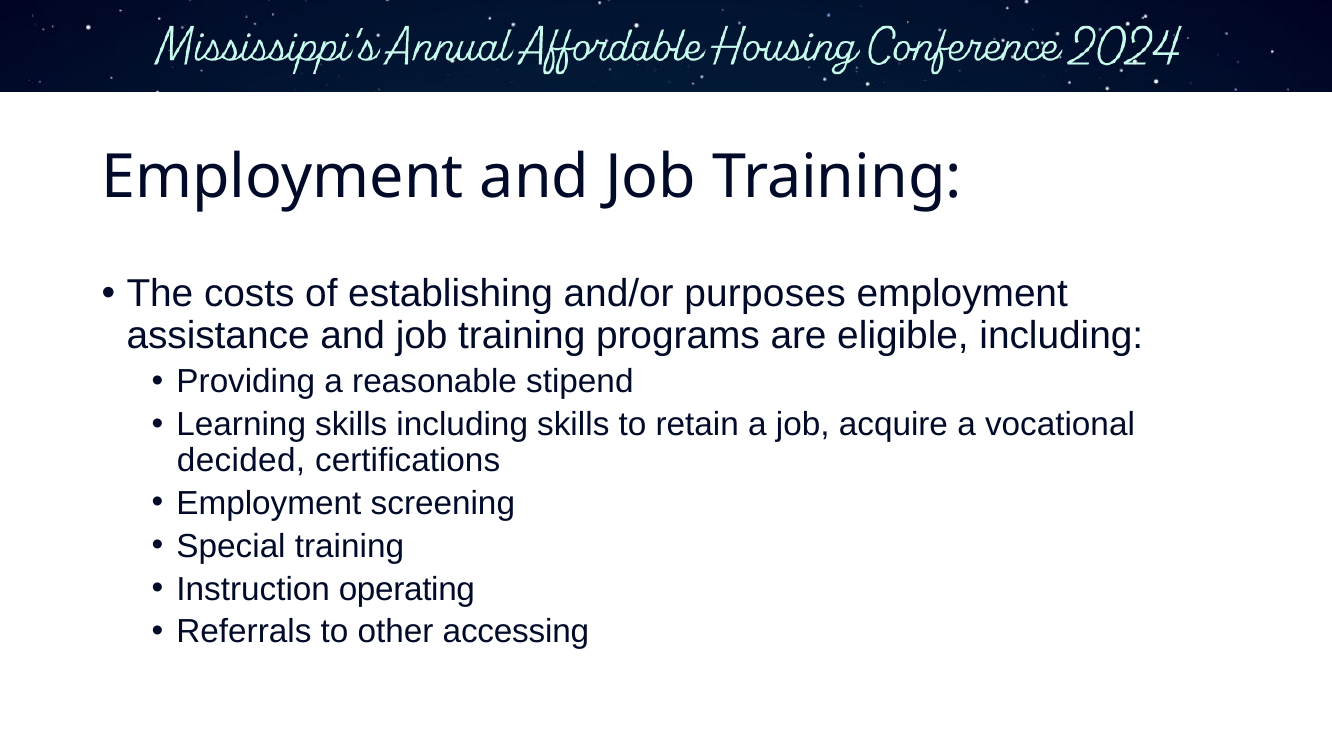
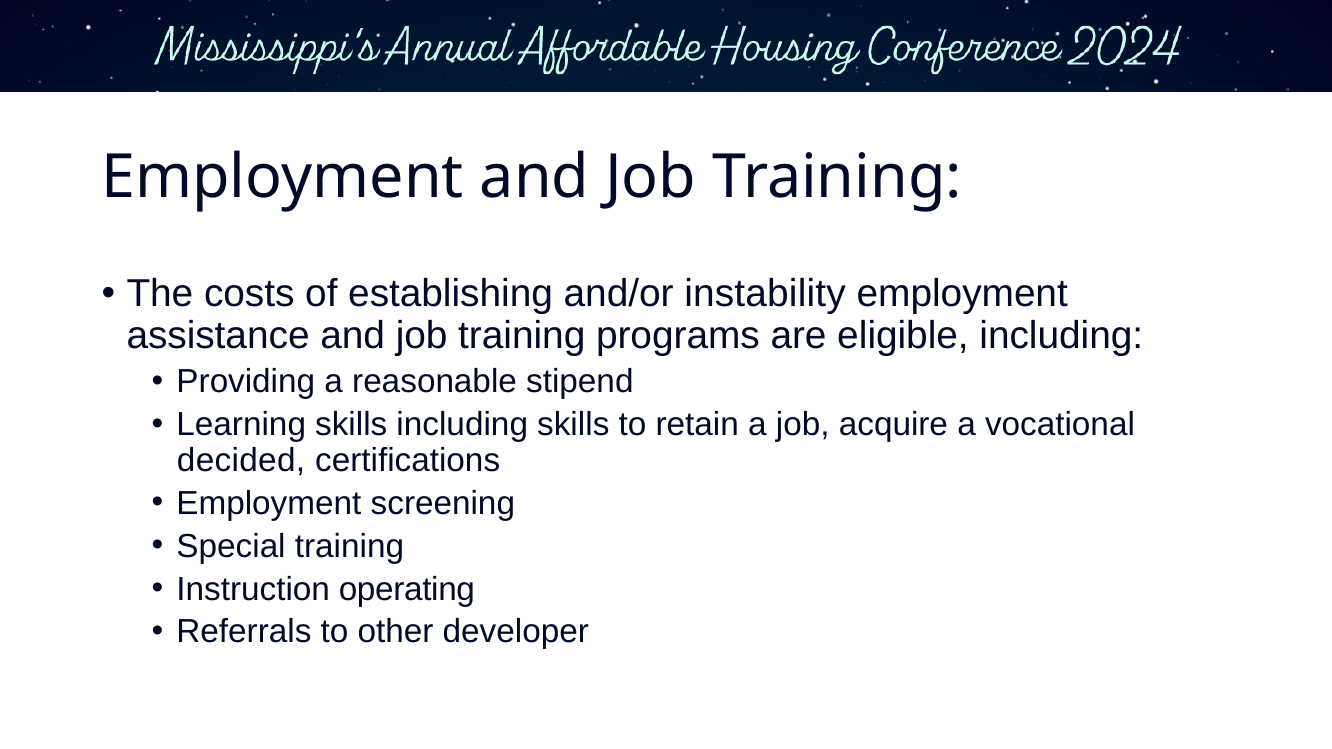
purposes: purposes -> instability
accessing: accessing -> developer
